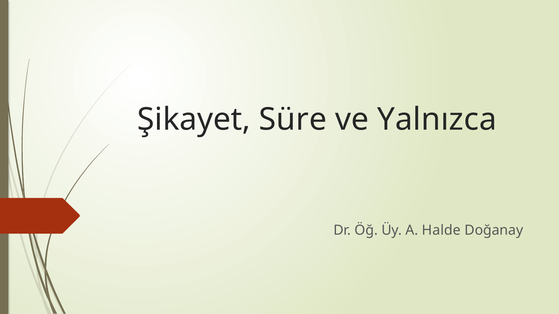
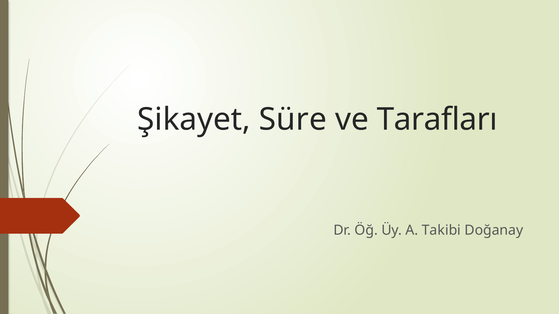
Yalnızca: Yalnızca -> Tarafları
Halde: Halde -> Takibi
